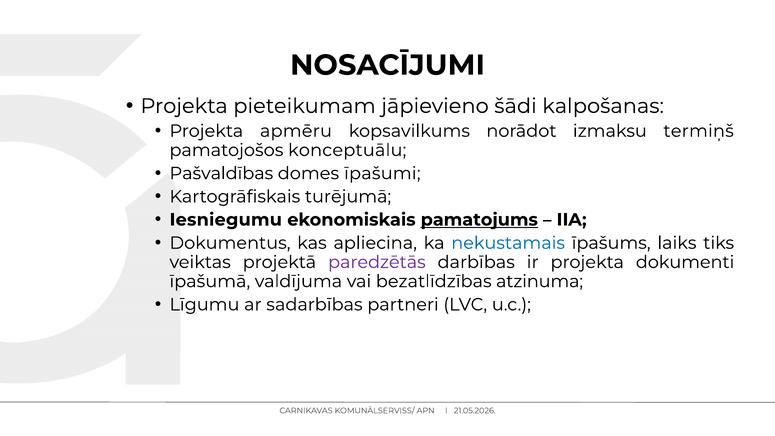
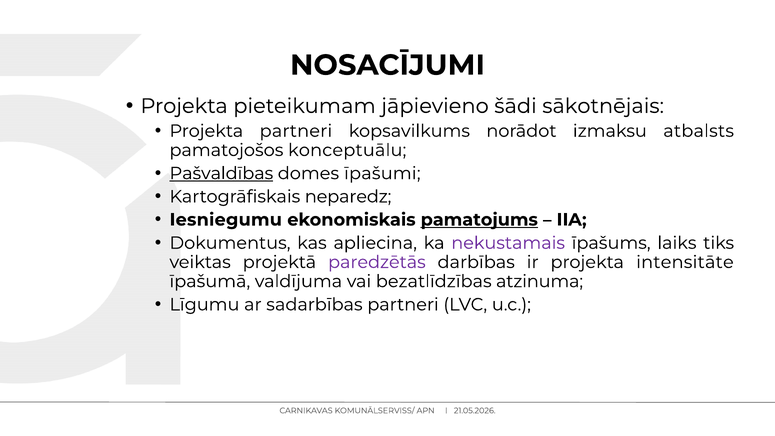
kalpošanas: kalpošanas -> sākotnējais
Projekta apmēru: apmēru -> partneri
termiņš: termiņš -> atbalsts
Pašvaldības underline: none -> present
turējumā: turējumā -> neparedz
nekustamais colour: blue -> purple
dokumenti: dokumenti -> intensitāte
